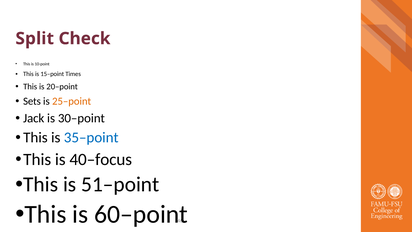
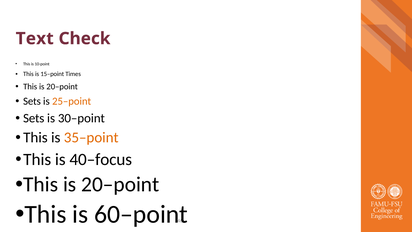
Split: Split -> Text
Jack at (34, 118): Jack -> Sets
35–point colour: blue -> orange
51–point at (120, 184): 51–point -> 20–point
